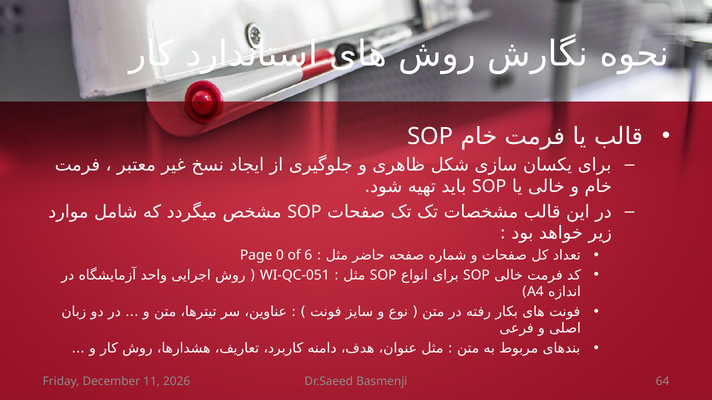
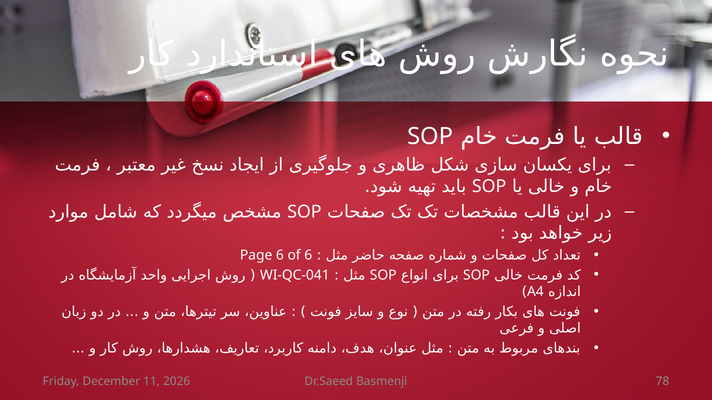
Page 0: 0 -> 6
WI-QC-051: WI-QC-051 -> WI-QC-041
64: 64 -> 78
